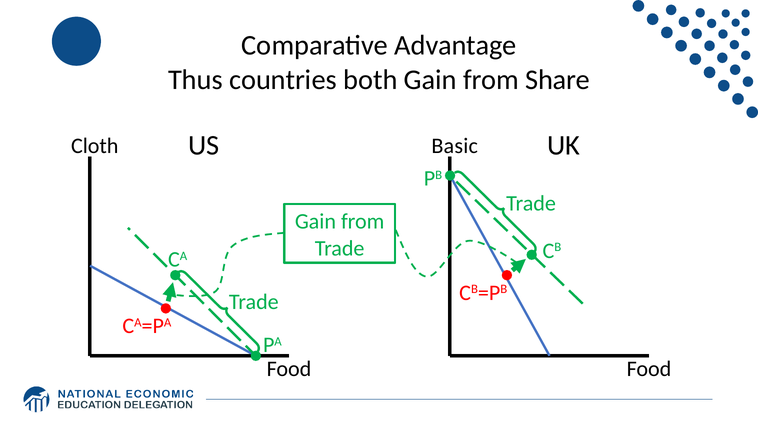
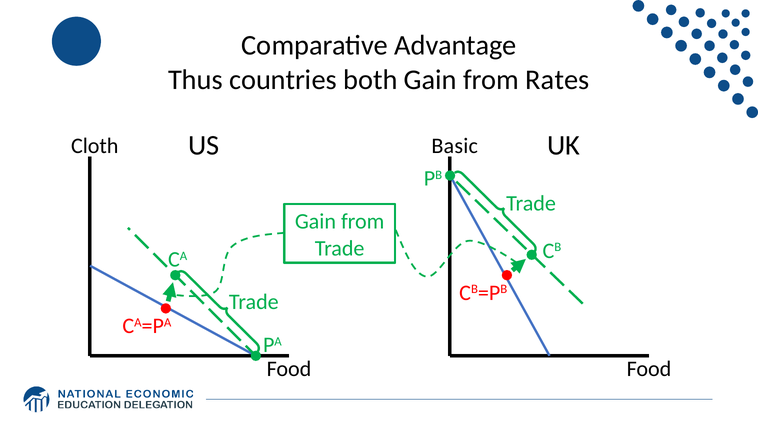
Share: Share -> Rates
